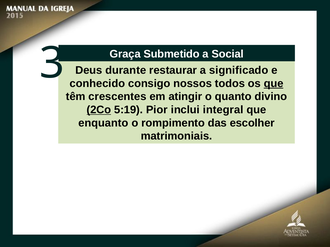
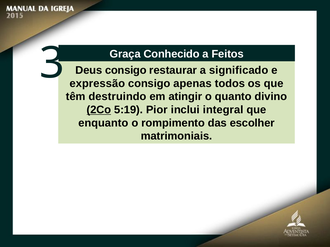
Submetido: Submetido -> Conhecido
Social: Social -> Feitos
Deus durante: durante -> consigo
conhecido: conhecido -> expressão
nossos: nossos -> apenas
que at (274, 84) underline: present -> none
crescentes: crescentes -> destruindo
